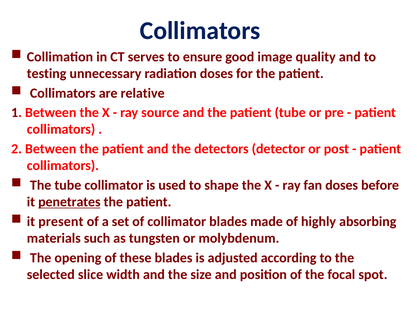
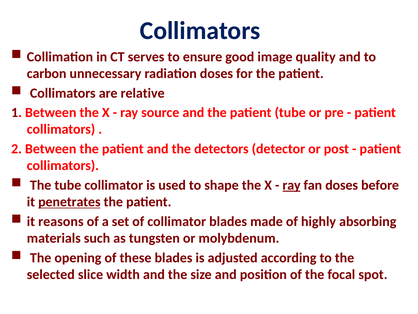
testing: testing -> carbon
ray at (292, 185) underline: none -> present
present: present -> reasons
